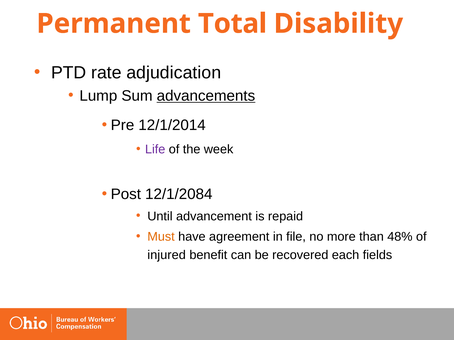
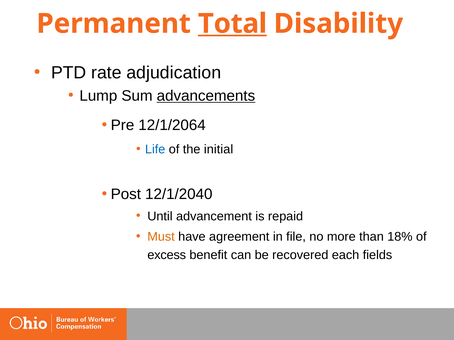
Total underline: none -> present
12/1/2014: 12/1/2014 -> 12/1/2064
Life colour: purple -> blue
week: week -> initial
12/1/2084: 12/1/2084 -> 12/1/2040
48%: 48% -> 18%
injured: injured -> excess
